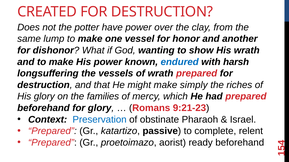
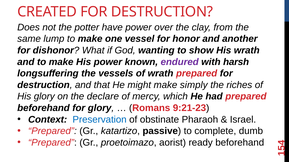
endured colour: blue -> purple
families: families -> declare
relent: relent -> dumb
